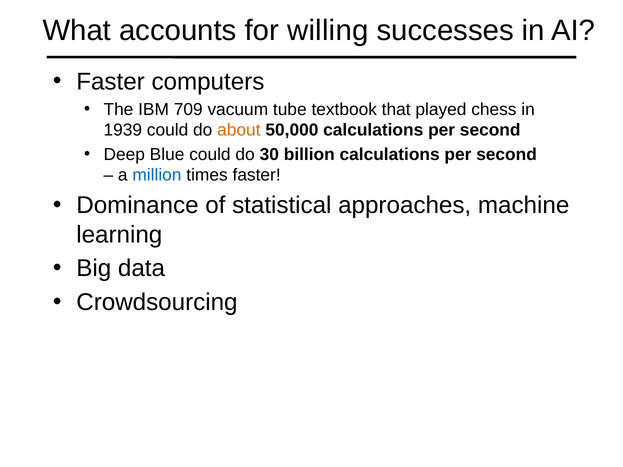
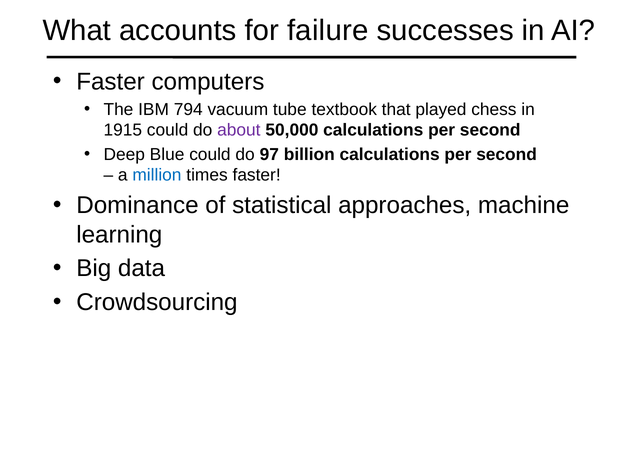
willing: willing -> failure
709: 709 -> 794
1939: 1939 -> 1915
about colour: orange -> purple
30: 30 -> 97
